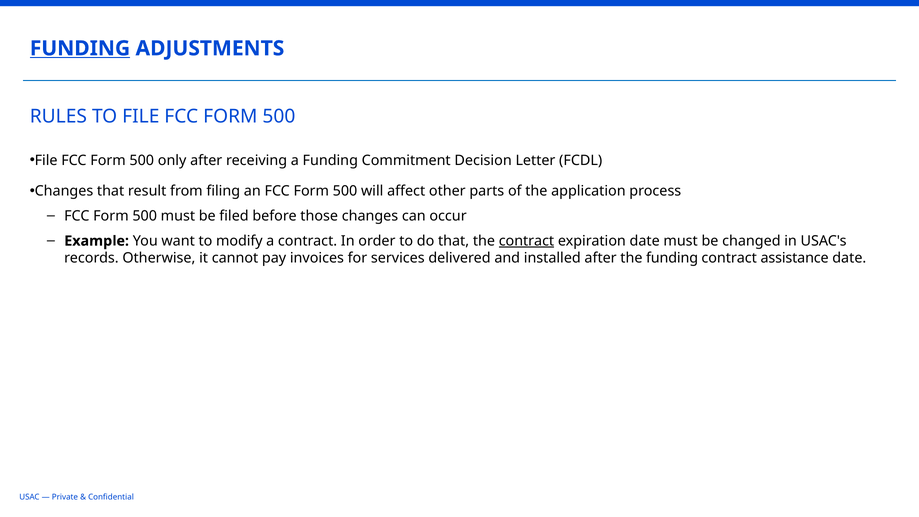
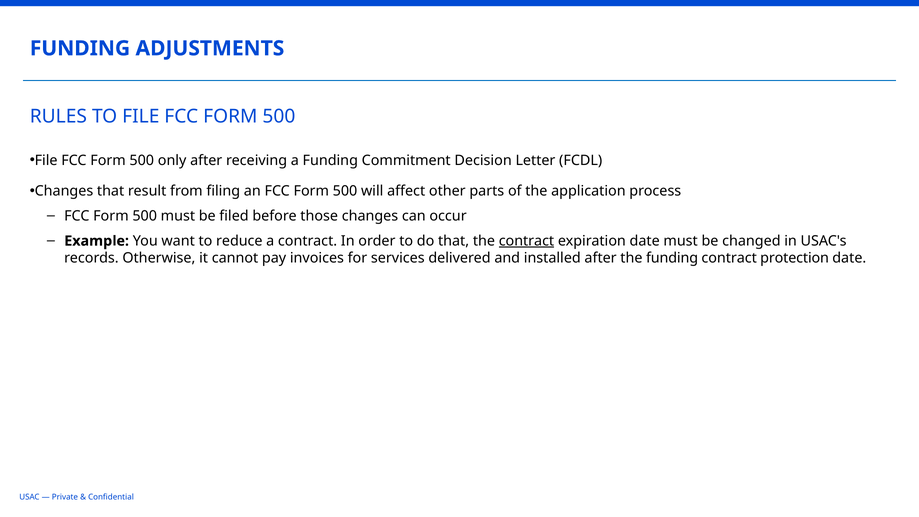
FUNDING at (80, 48) underline: present -> none
modify: modify -> reduce
assistance: assistance -> protection
